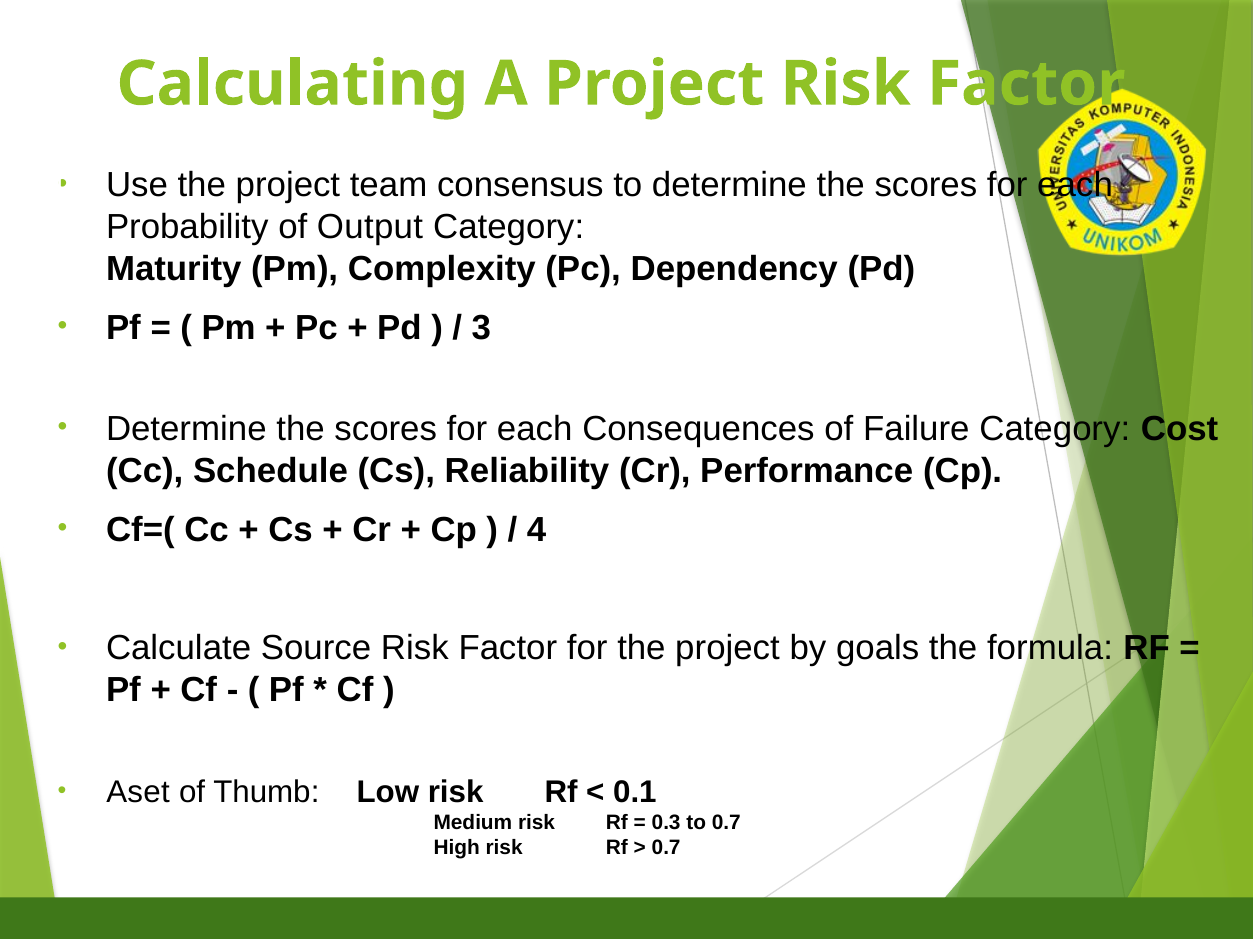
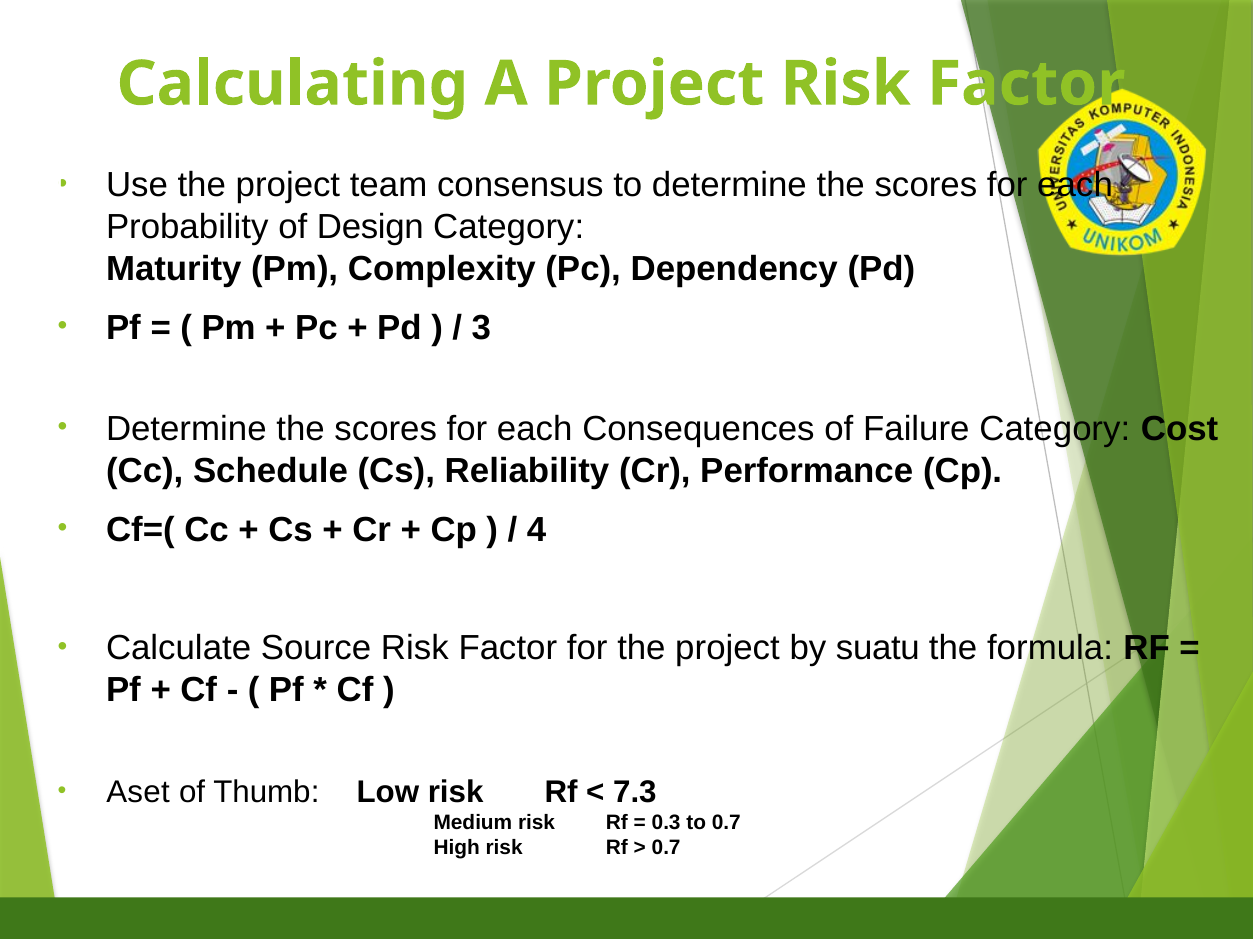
Output: Output -> Design
goals: goals -> suatu
0.1: 0.1 -> 7.3
